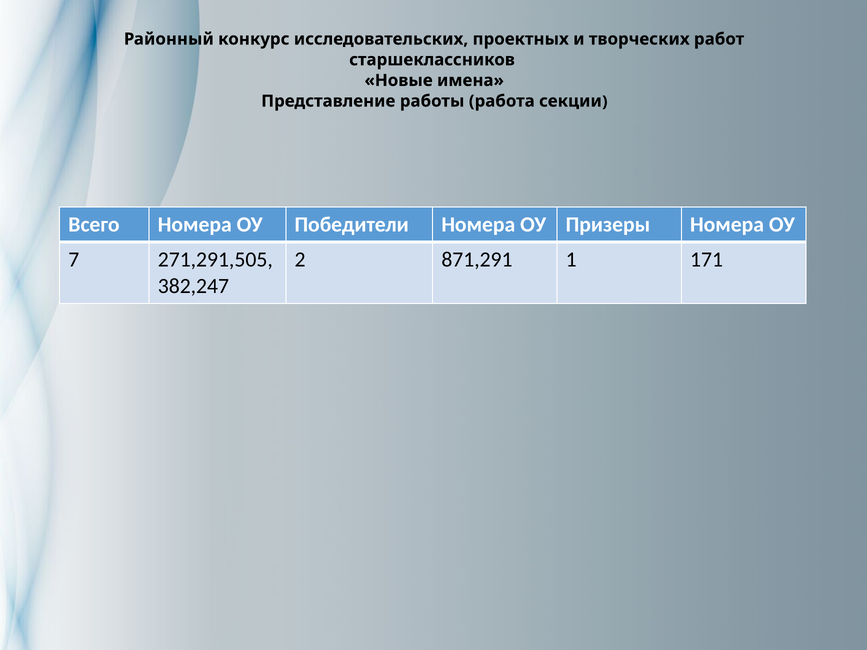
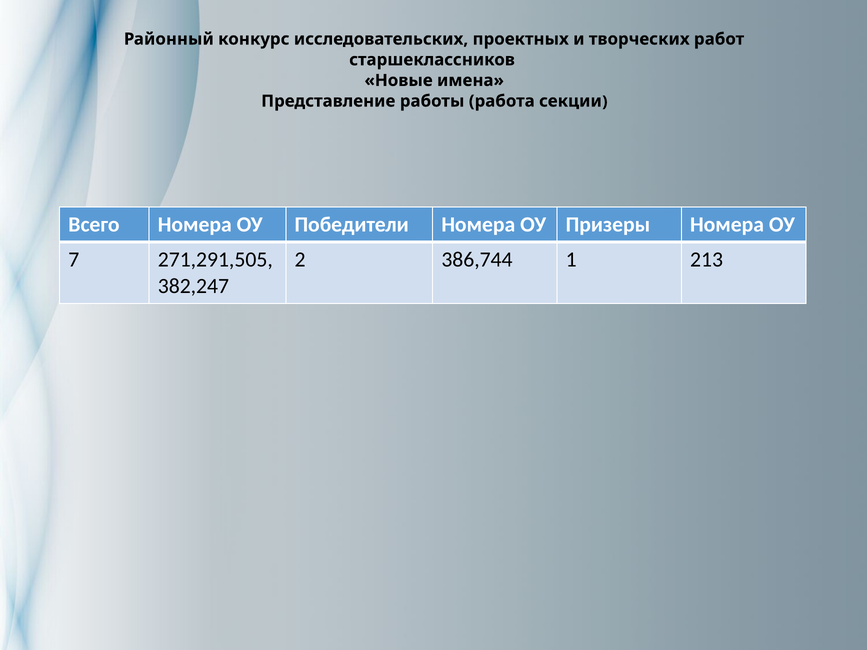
871,291: 871,291 -> 386,744
171: 171 -> 213
